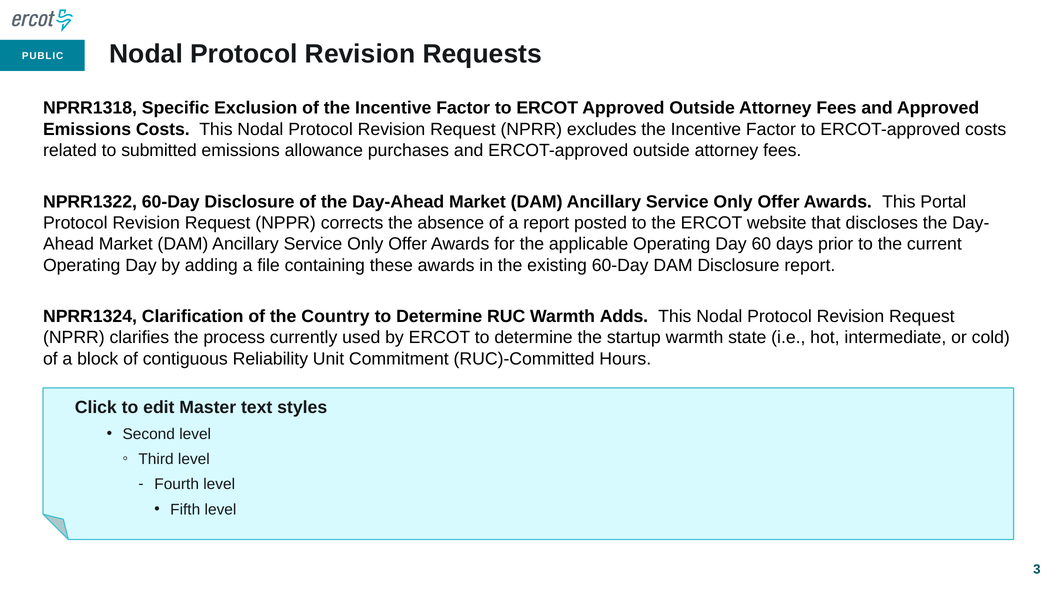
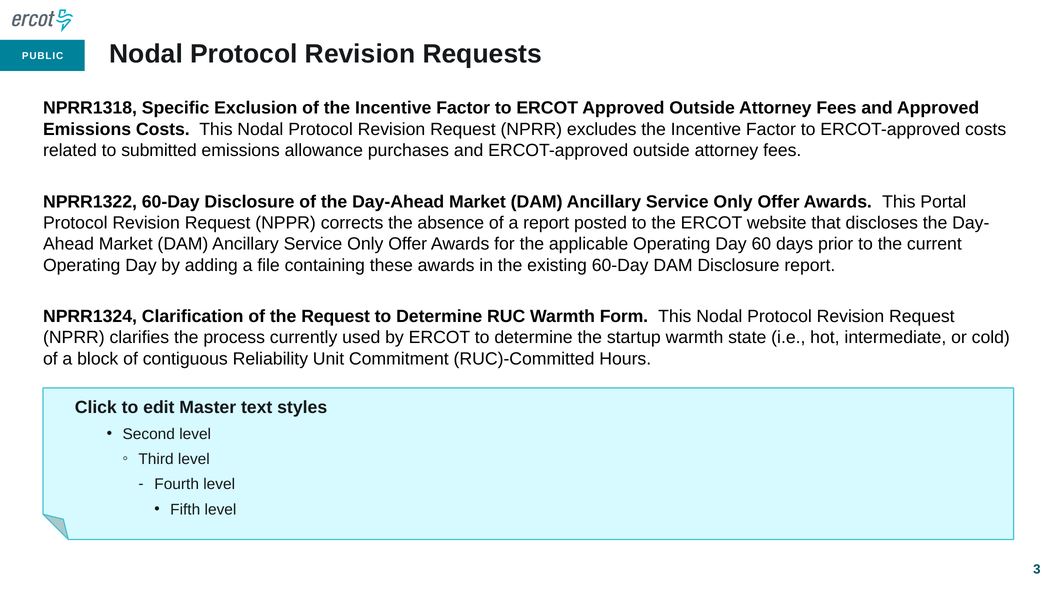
the Country: Country -> Request
Adds: Adds -> Form
